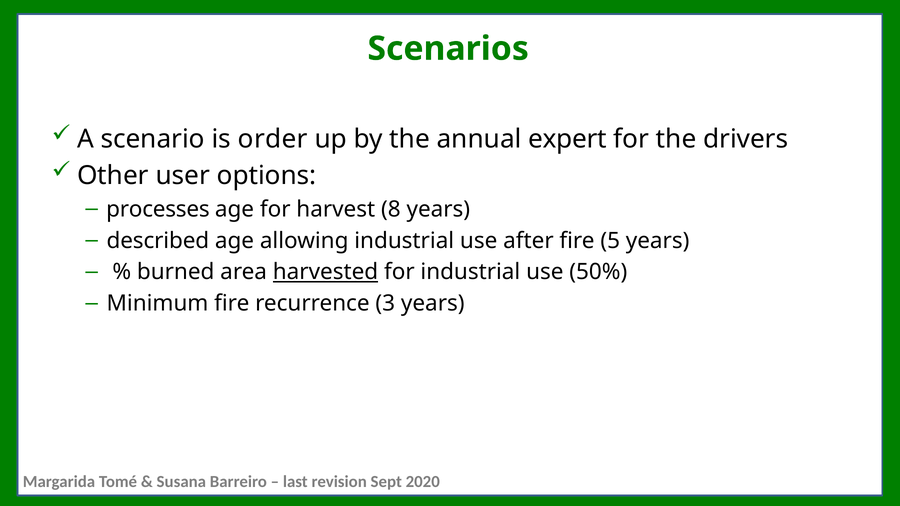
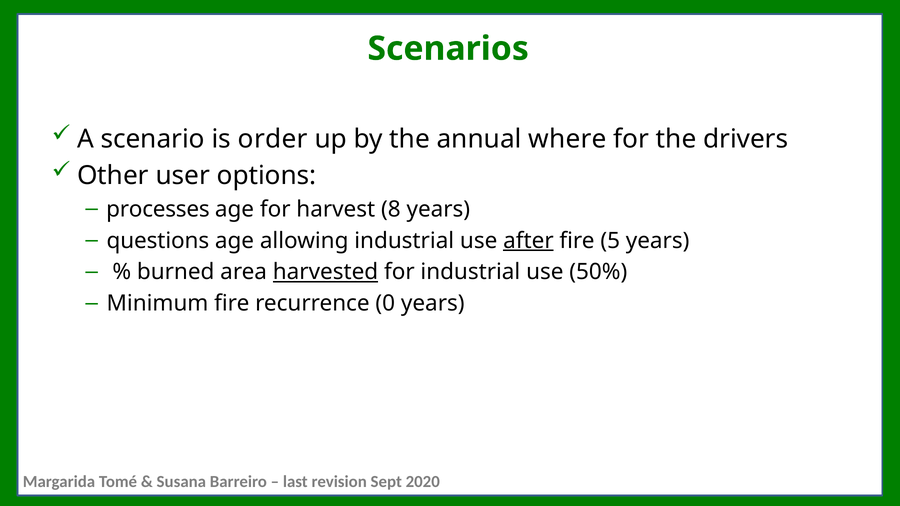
expert: expert -> where
described: described -> questions
after underline: none -> present
3: 3 -> 0
